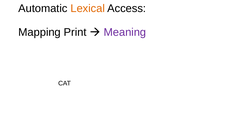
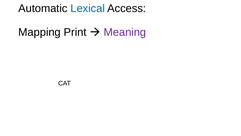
Lexical colour: orange -> blue
